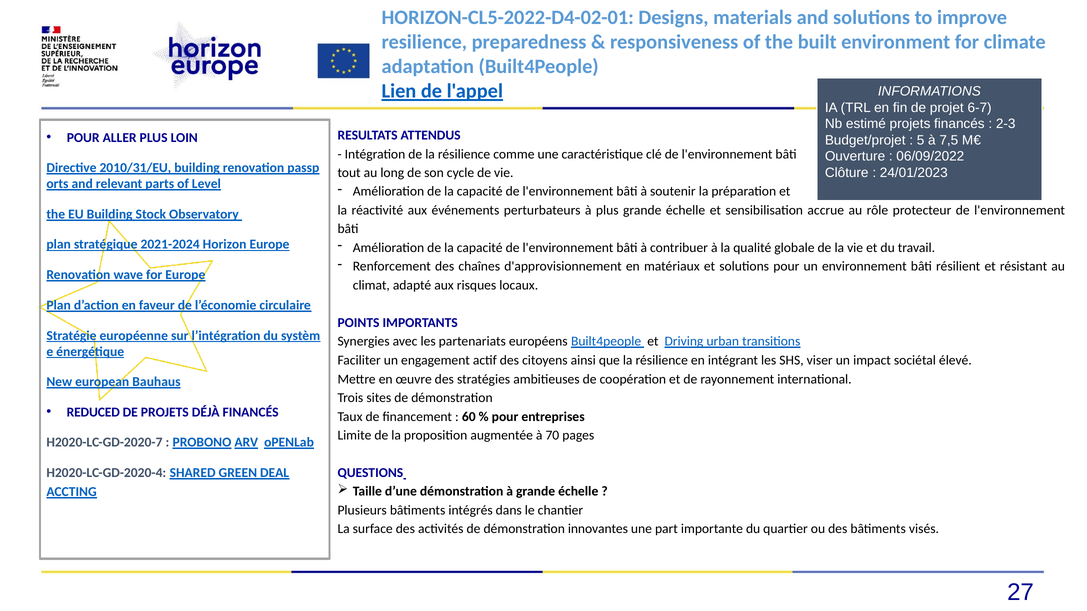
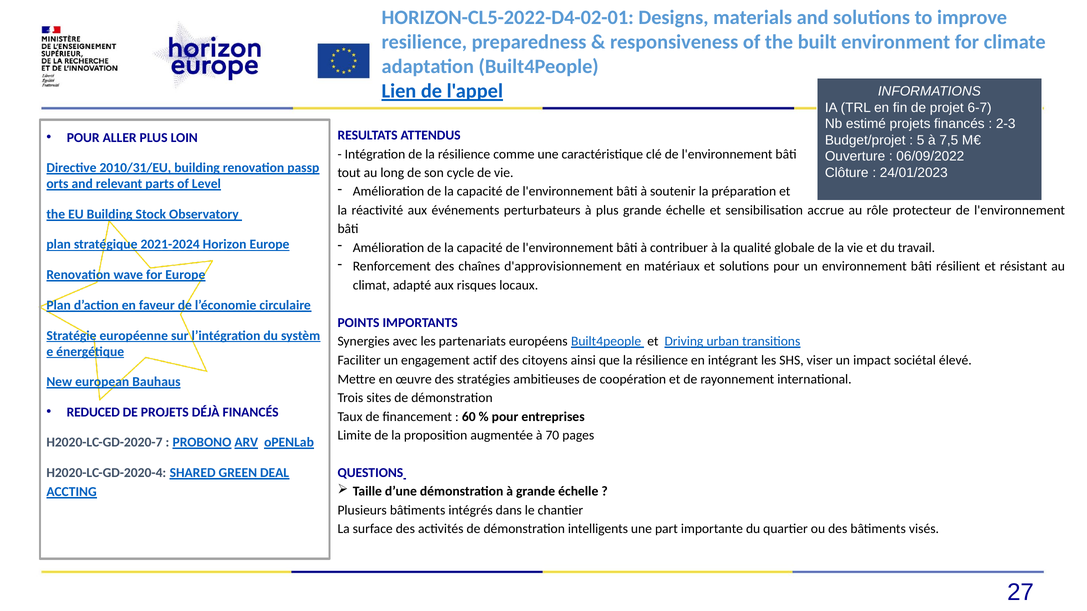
innovantes: innovantes -> intelligents
